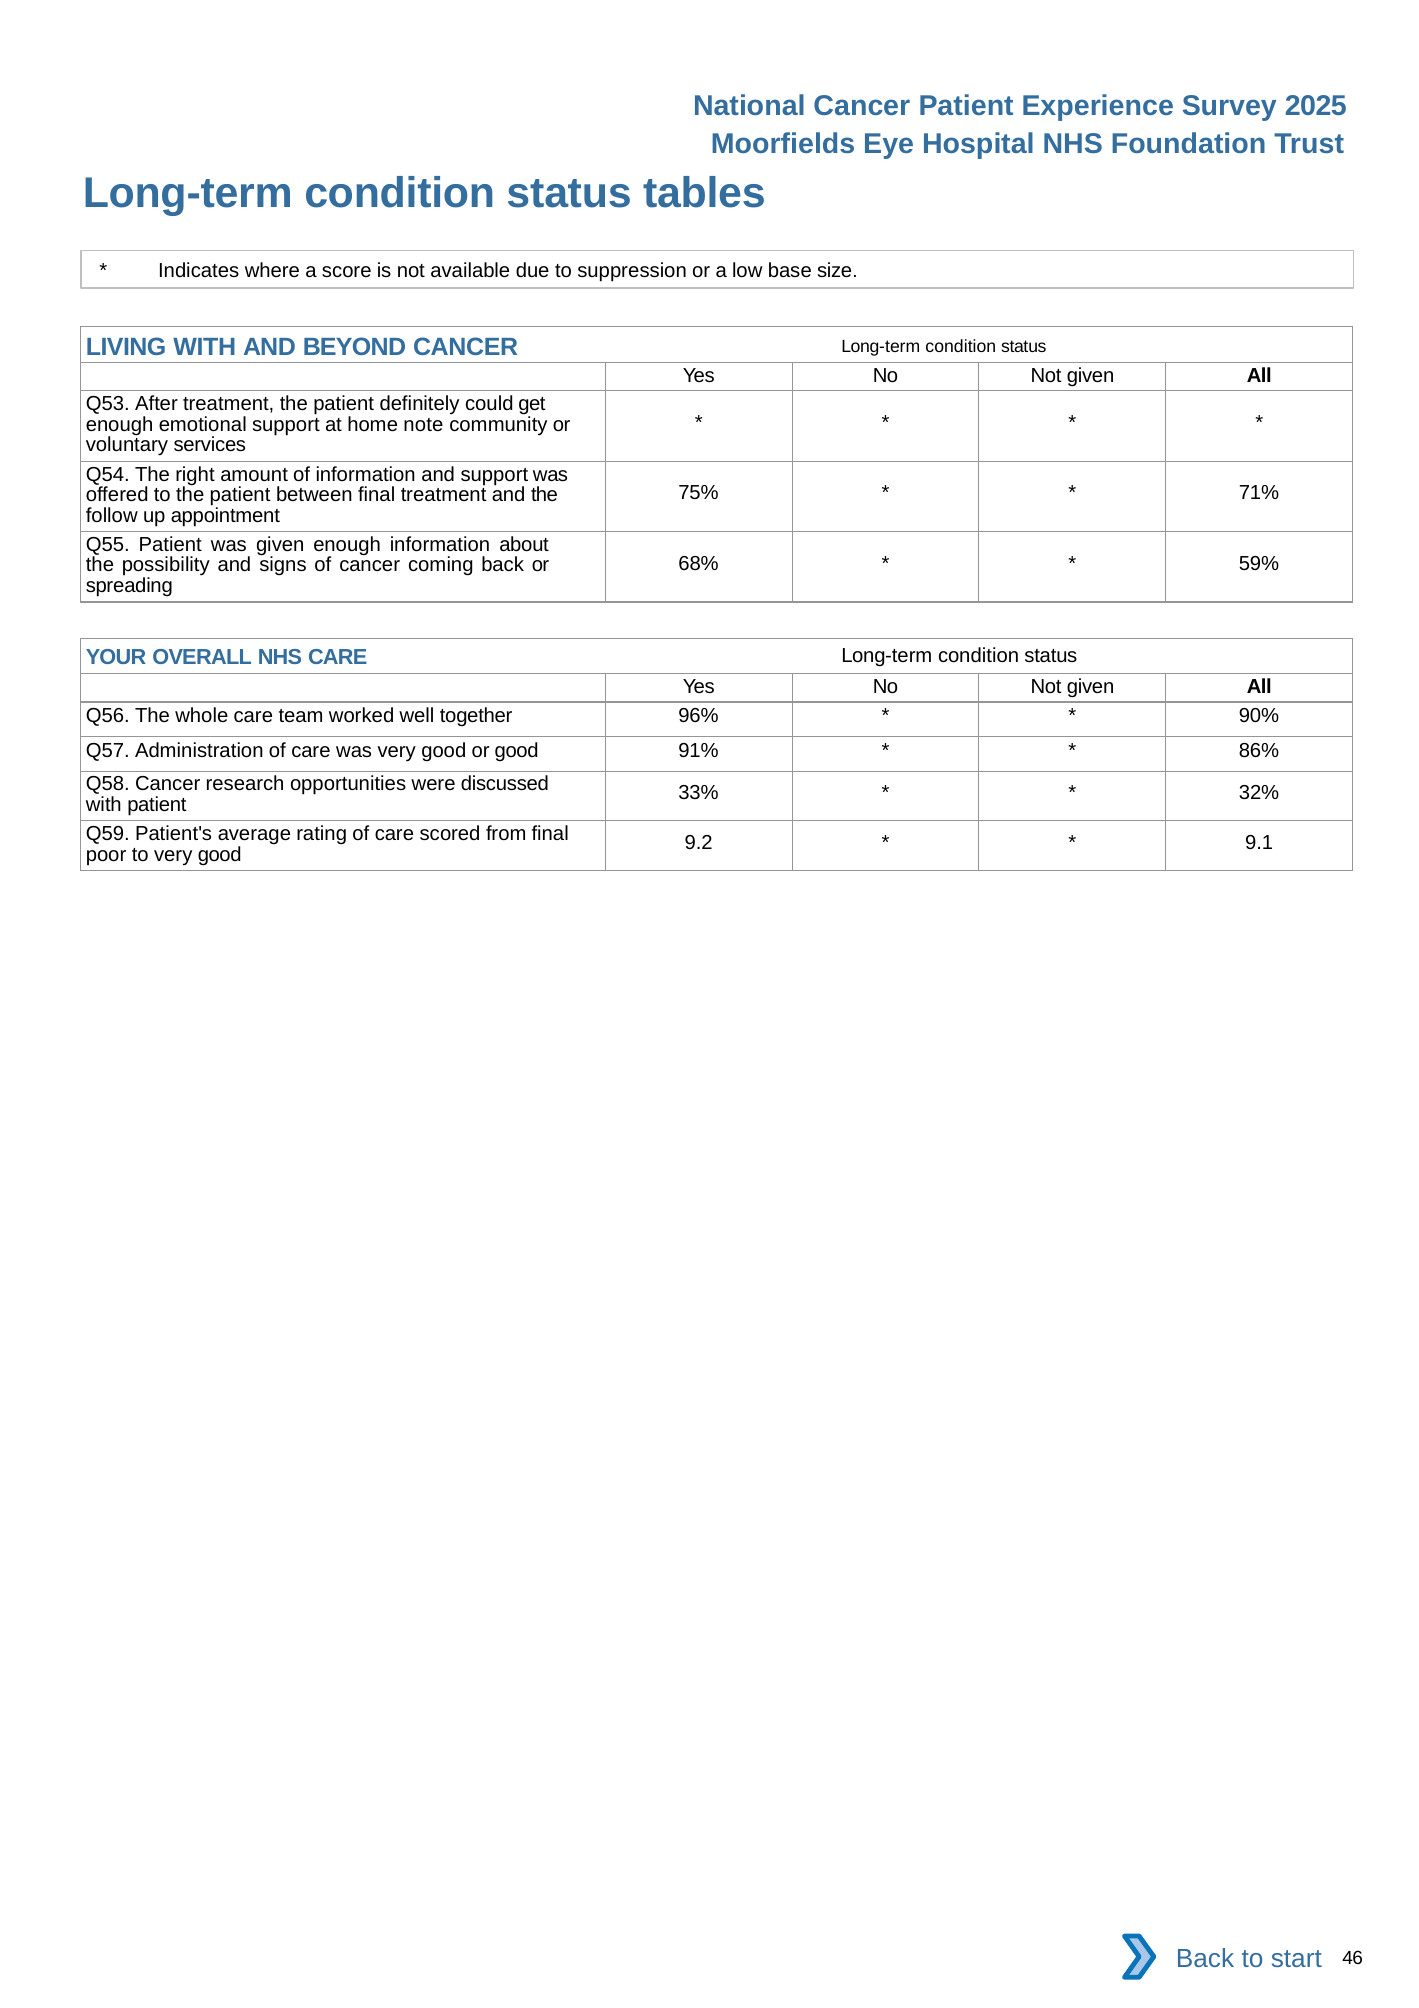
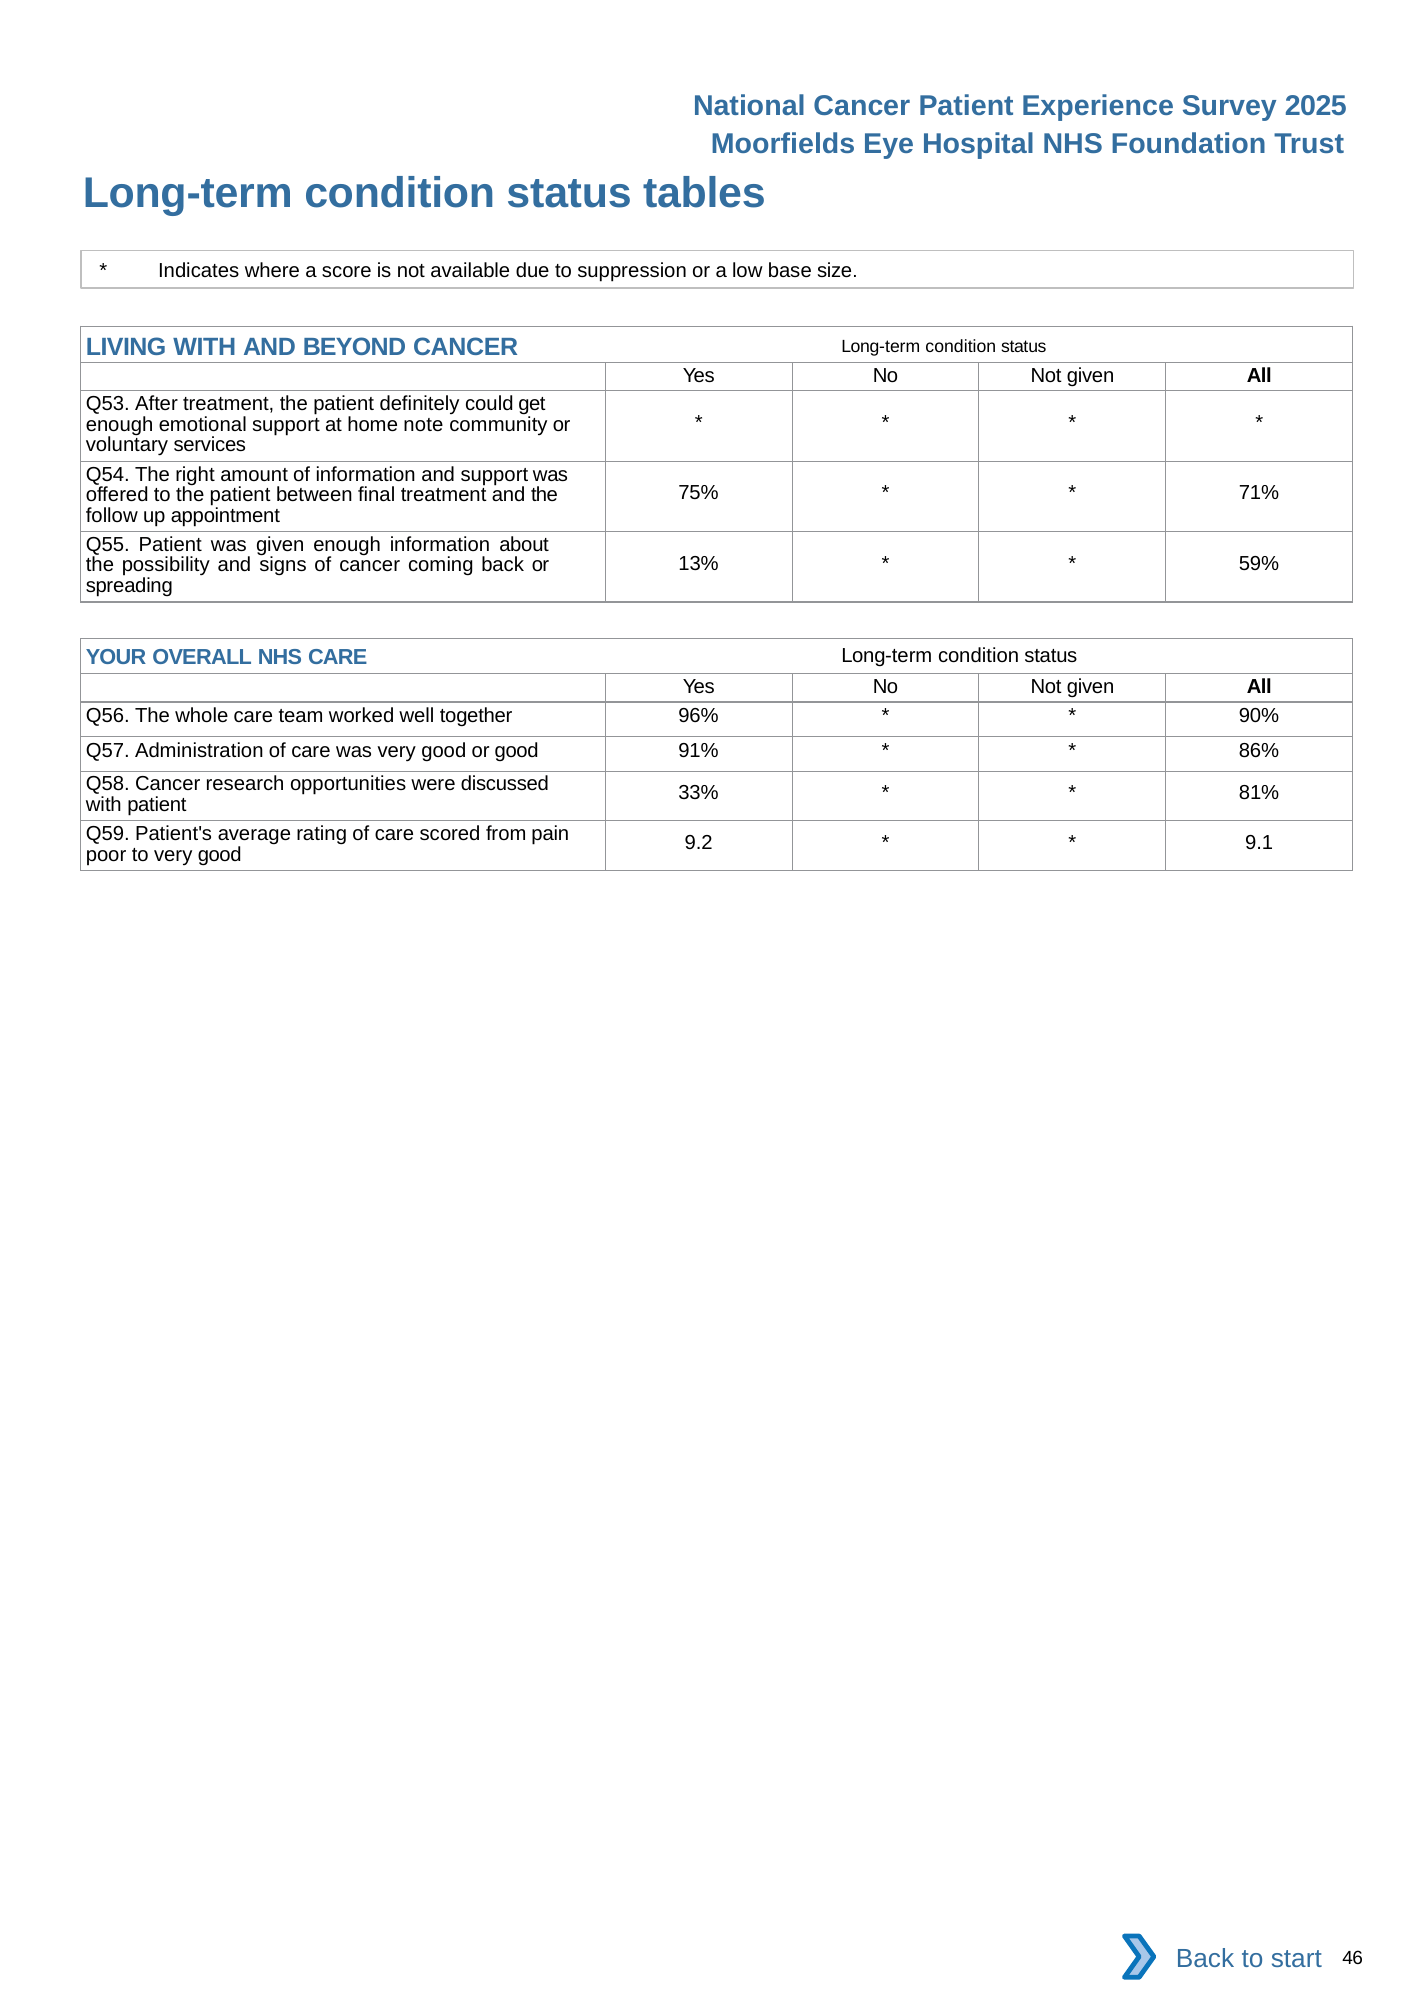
68%: 68% -> 13%
32%: 32% -> 81%
from final: final -> pain
